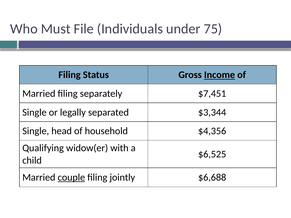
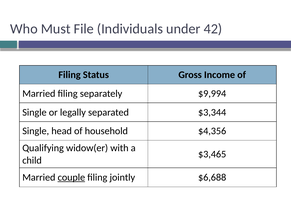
75: 75 -> 42
Income underline: present -> none
$7,451: $7,451 -> $9,994
$6,525: $6,525 -> $3,465
